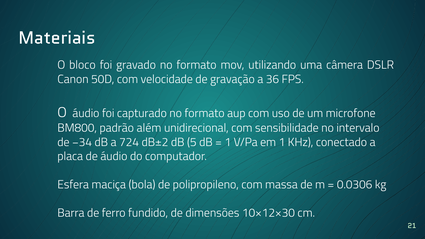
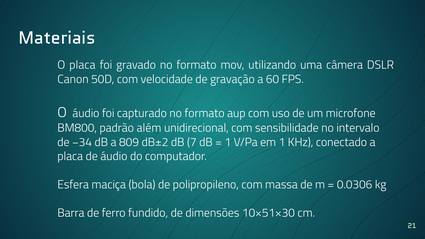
O bloco: bloco -> placa
36: 36 -> 60
724: 724 -> 809
5: 5 -> 7
10×12×30: 10×12×30 -> 10×51×30
